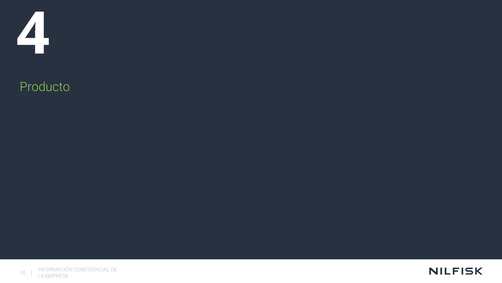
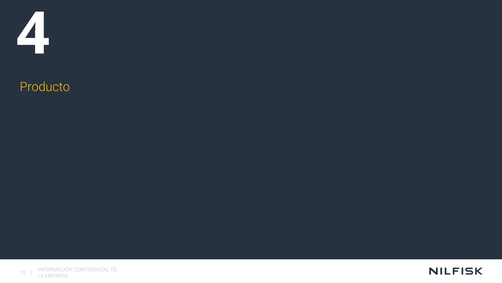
Producto colour: light green -> yellow
